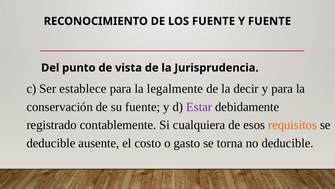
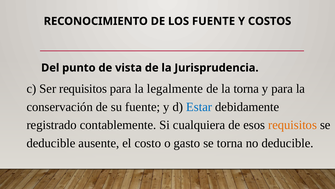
Y FUENTE: FUENTE -> COSTOS
Ser establece: establece -> requisitos
la decir: decir -> torna
Estar colour: purple -> blue
